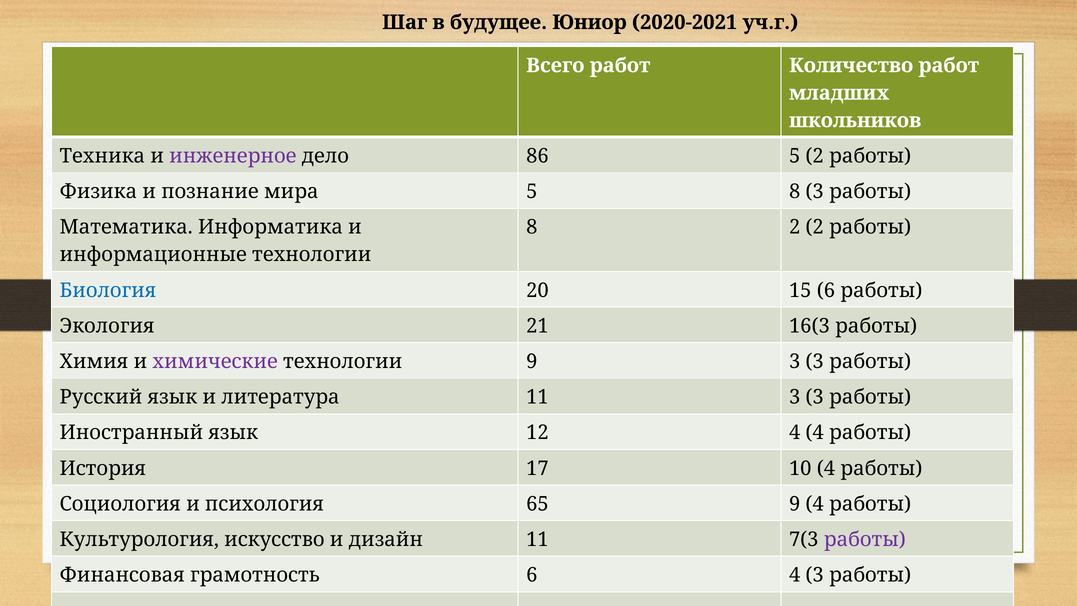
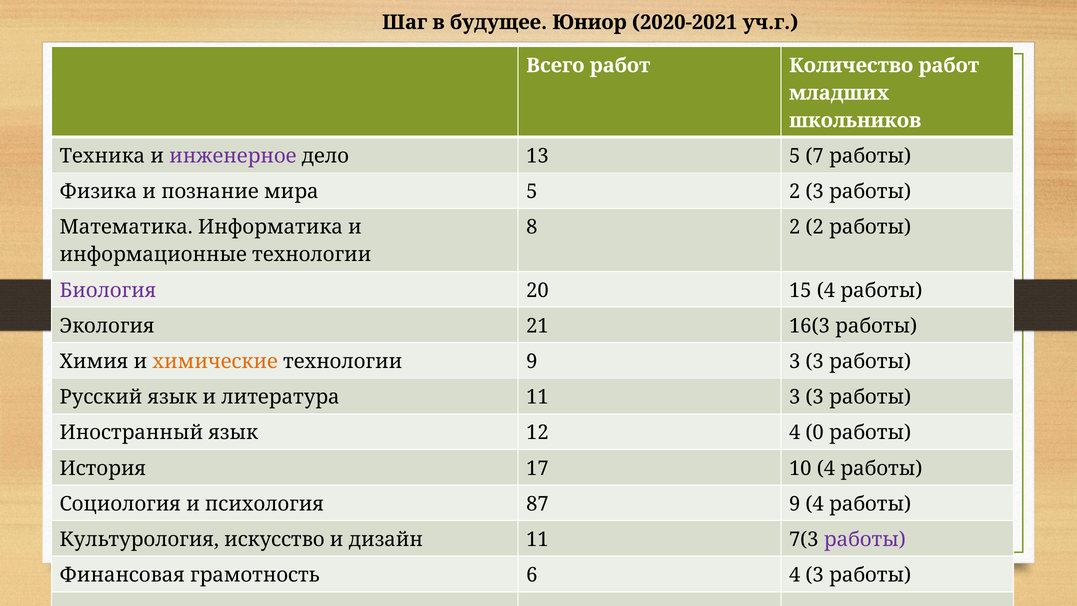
86: 86 -> 13
5 2: 2 -> 7
5 8: 8 -> 2
Биология colour: blue -> purple
15 6: 6 -> 4
химические colour: purple -> orange
4 4: 4 -> 0
65: 65 -> 87
